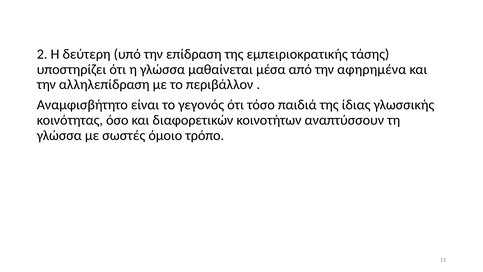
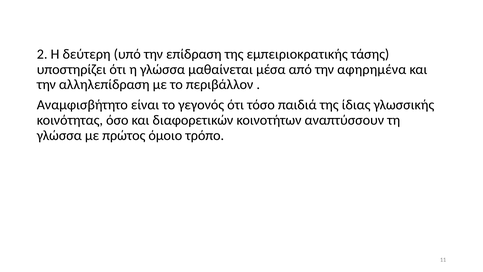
σωστές: σωστές -> πρώτος
